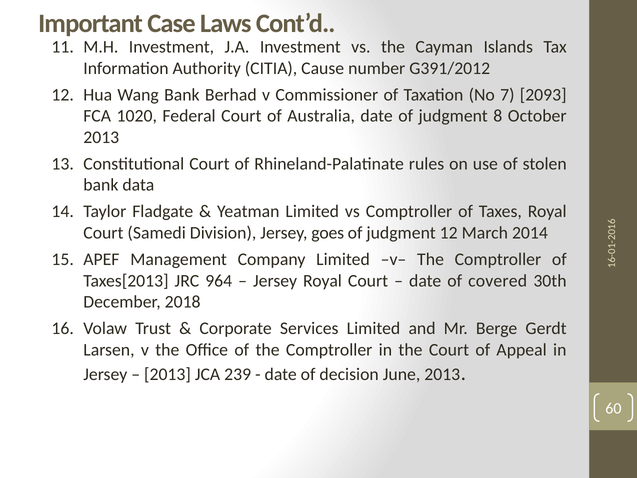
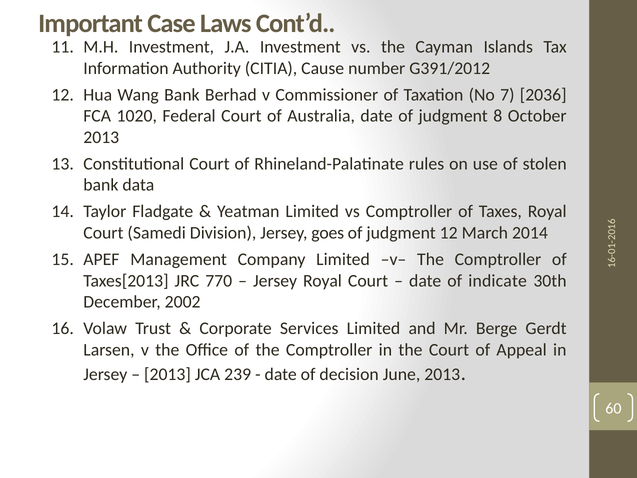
2093: 2093 -> 2036
964: 964 -> 770
covered: covered -> indicate
2018: 2018 -> 2002
